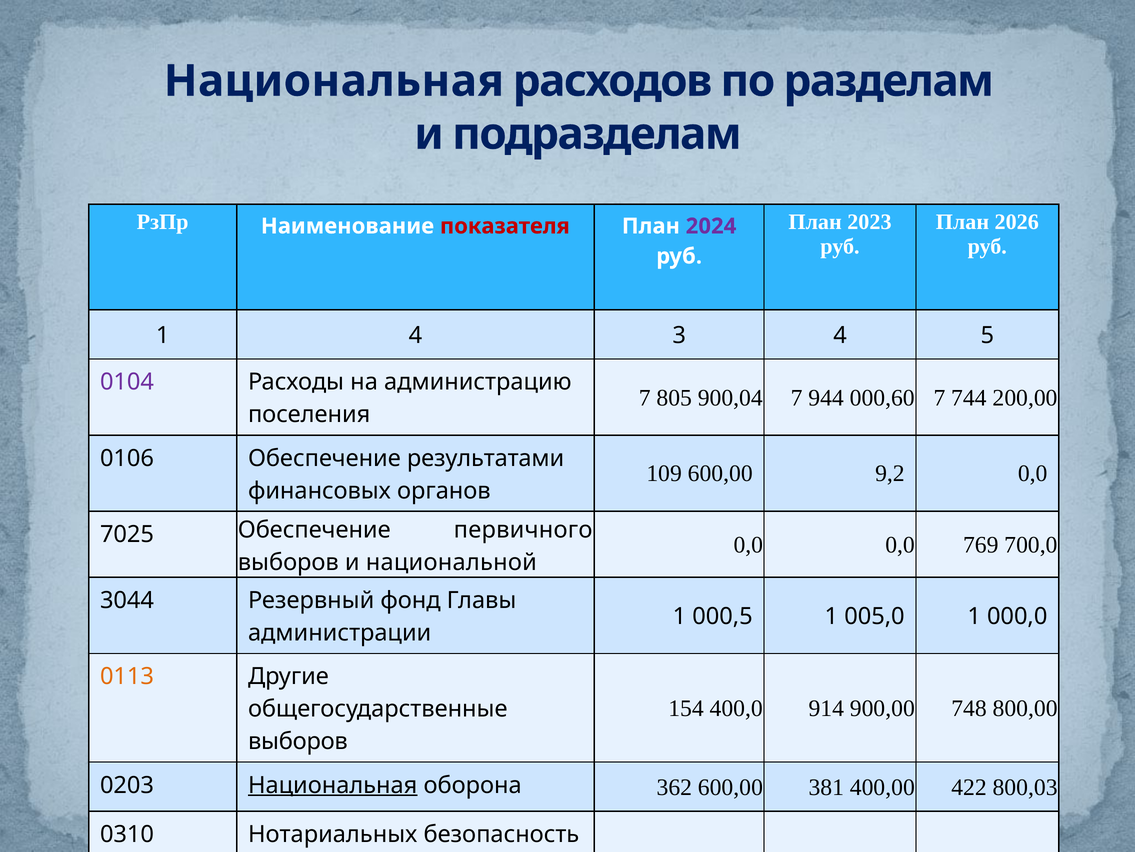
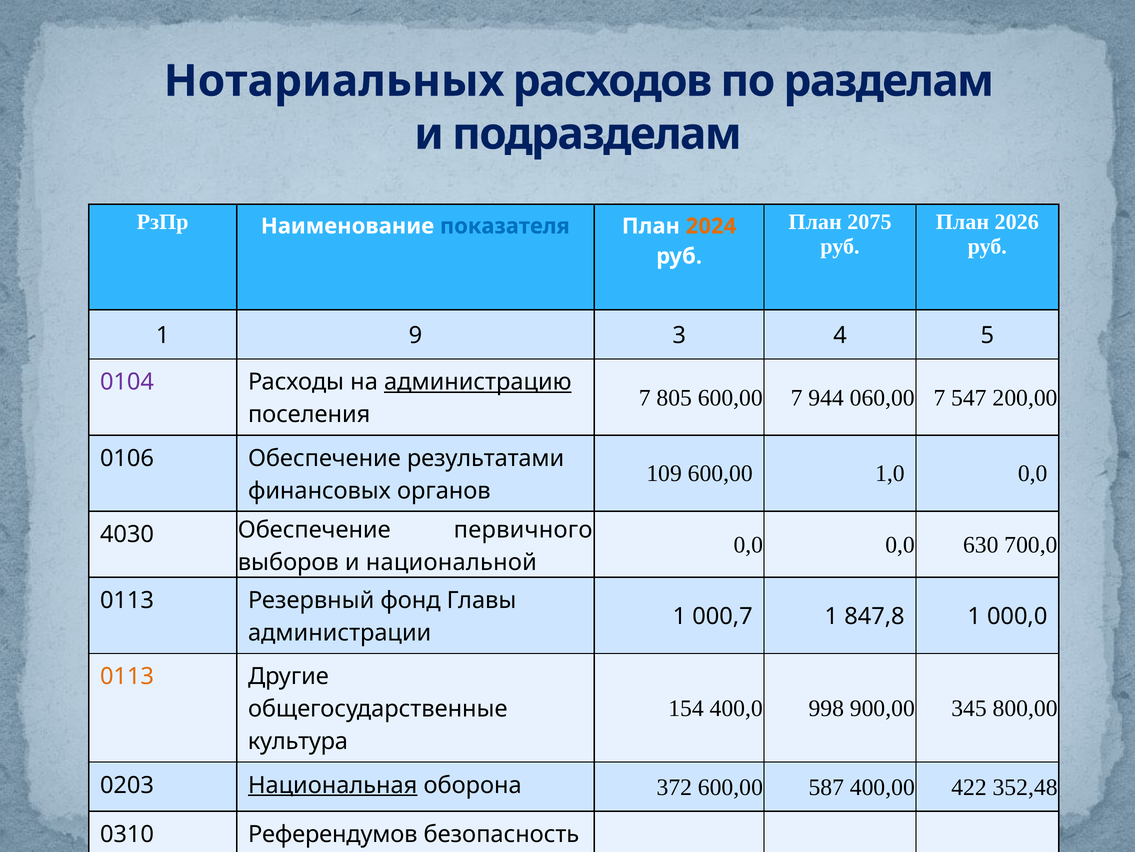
Национальная at (334, 81): Национальная -> Нотариальных
показателя colour: red -> blue
2024 colour: purple -> orange
2023: 2023 -> 2075
1 4: 4 -> 9
администрацию underline: none -> present
805 900,04: 900,04 -> 600,00
000,60: 000,60 -> 060,00
744: 744 -> 547
9,2: 9,2 -> 1,0
7025: 7025 -> 4030
769: 769 -> 630
3044 at (127, 600): 3044 -> 0113
000,5: 000,5 -> 000,7
005,0: 005,0 -> 847,8
914: 914 -> 998
748: 748 -> 345
выборов at (298, 741): выборов -> культура
362: 362 -> 372
381: 381 -> 587
800,03: 800,03 -> 352,48
Нотариальных: Нотариальных -> Референдумов
